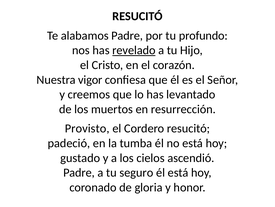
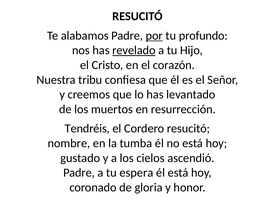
por underline: none -> present
vigor: vigor -> tribu
Provisto: Provisto -> Tendréis
padeció: padeció -> nombre
seguro: seguro -> espera
